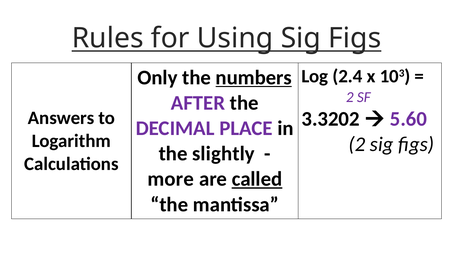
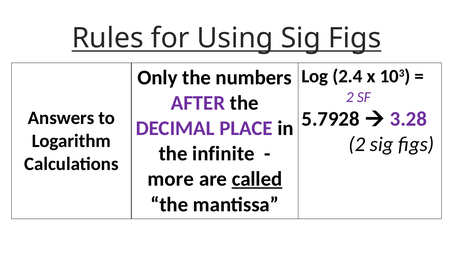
numbers underline: present -> none
3.3202: 3.3202 -> 5.7928
5.60: 5.60 -> 3.28
slightly: slightly -> infinite
